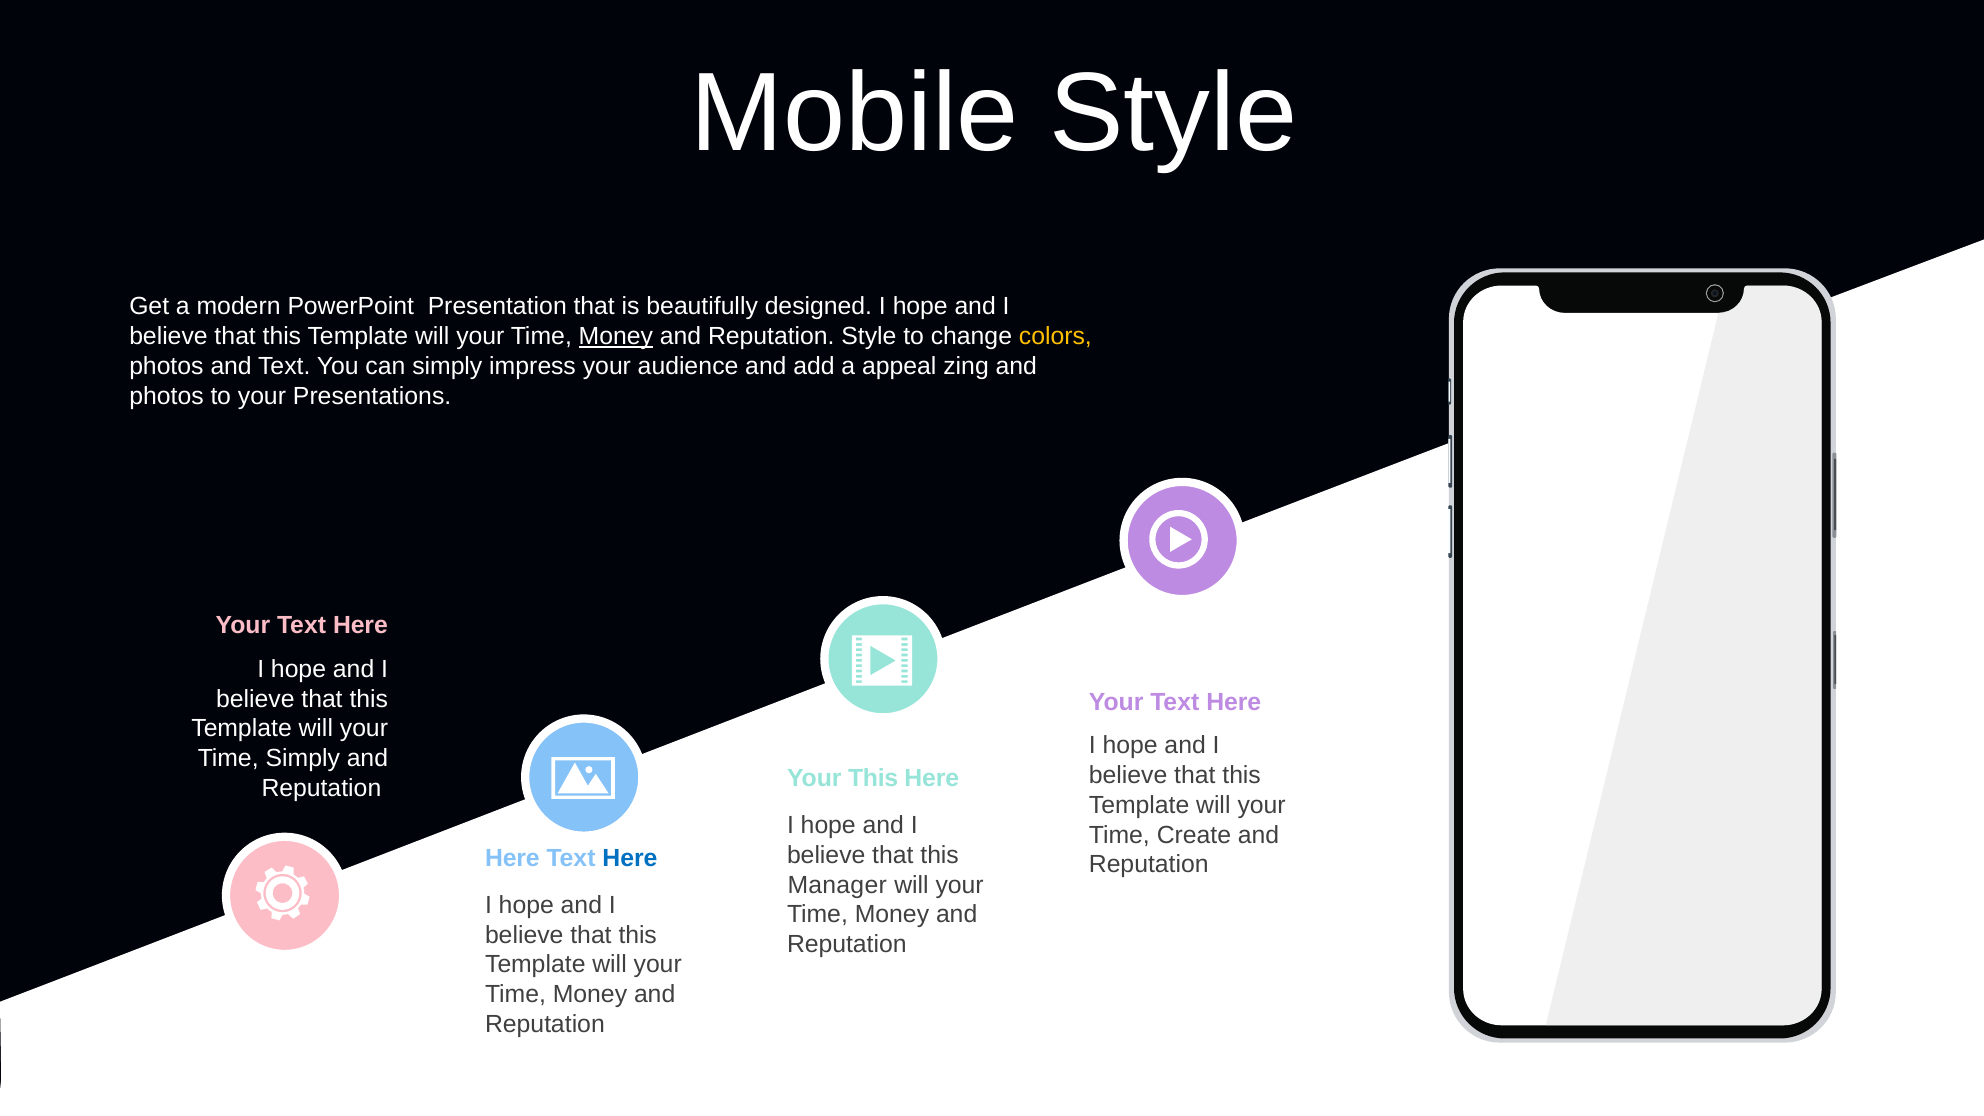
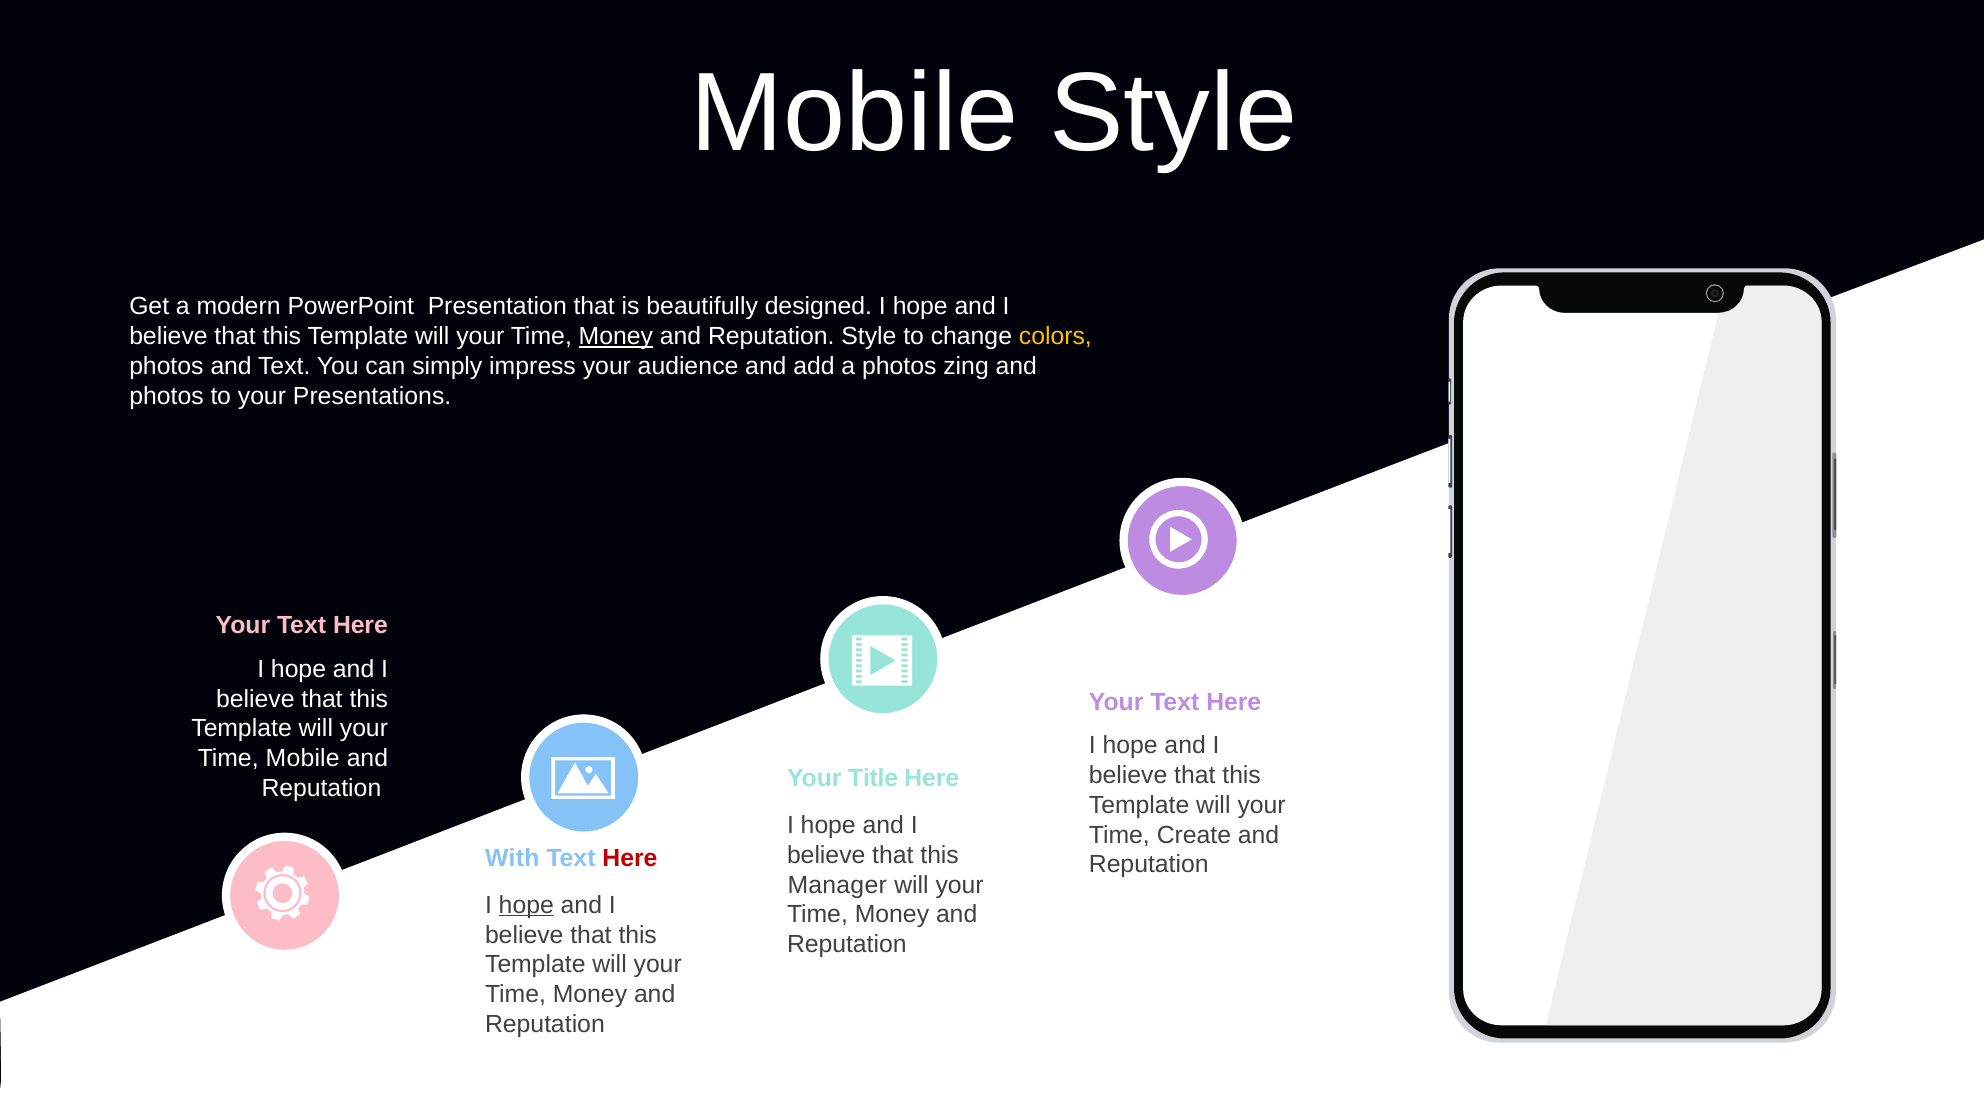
a appeal: appeal -> photos
Time Simply: Simply -> Mobile
Your This: This -> Title
Here at (512, 858): Here -> With
Here at (630, 858) colour: blue -> red
hope at (526, 905) underline: none -> present
